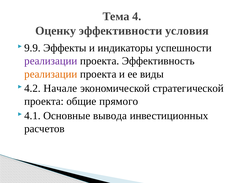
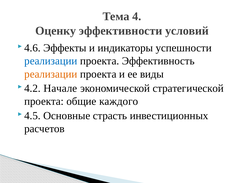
условия: условия -> условий
9.9: 9.9 -> 4.6
реализации at (51, 61) colour: purple -> blue
прямого: прямого -> каждого
4.1: 4.1 -> 4.5
вывода: вывода -> страсть
